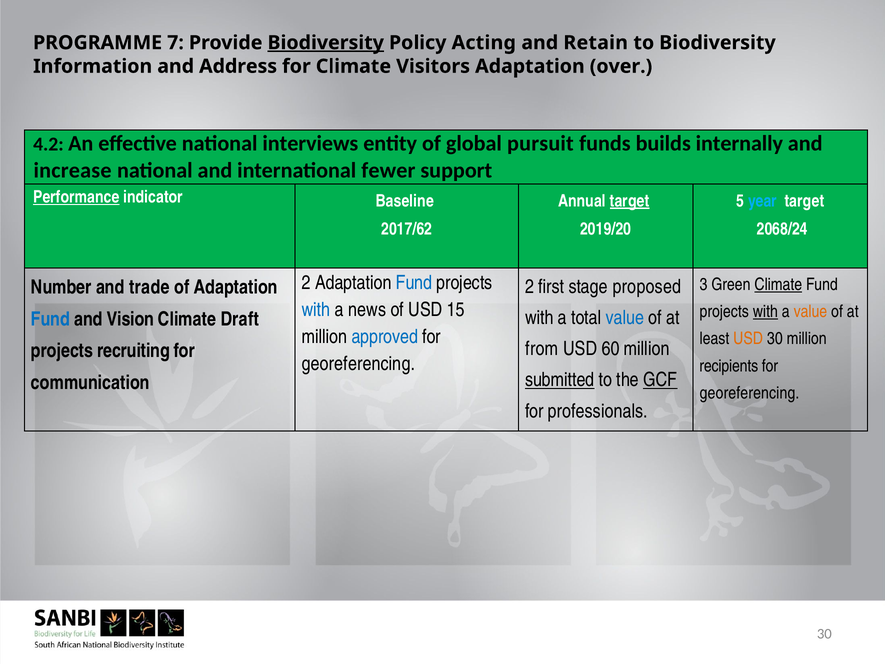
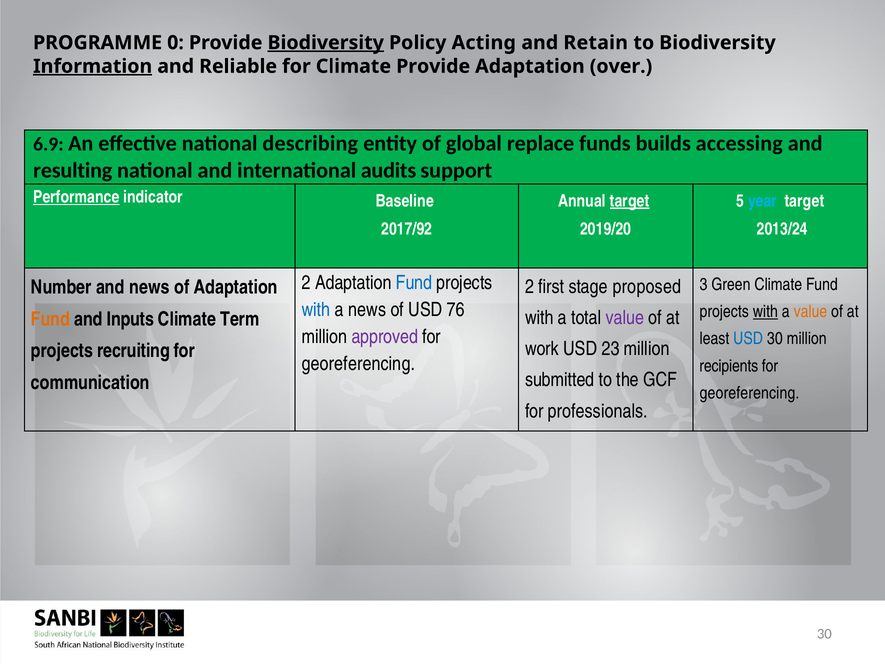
7: 7 -> 0
Information underline: none -> present
Address: Address -> Reliable
Climate Visitors: Visitors -> Provide
4.2: 4.2 -> 6.9
interviews: interviews -> describing
pursuit: pursuit -> replace
internally: internally -> accessing
increase: increase -> resulting
fewer: fewer -> audits
2017/62: 2017/62 -> 2017/92
2068/24: 2068/24 -> 2013/24
Climate at (778, 284) underline: present -> none
and trade: trade -> news
15: 15 -> 76
value at (625, 318) colour: blue -> purple
Fund at (50, 319) colour: blue -> orange
Vision: Vision -> Inputs
Draft: Draft -> Term
approved colour: blue -> purple
USD at (748, 339) colour: orange -> blue
from: from -> work
60: 60 -> 23
submitted underline: present -> none
GCF underline: present -> none
